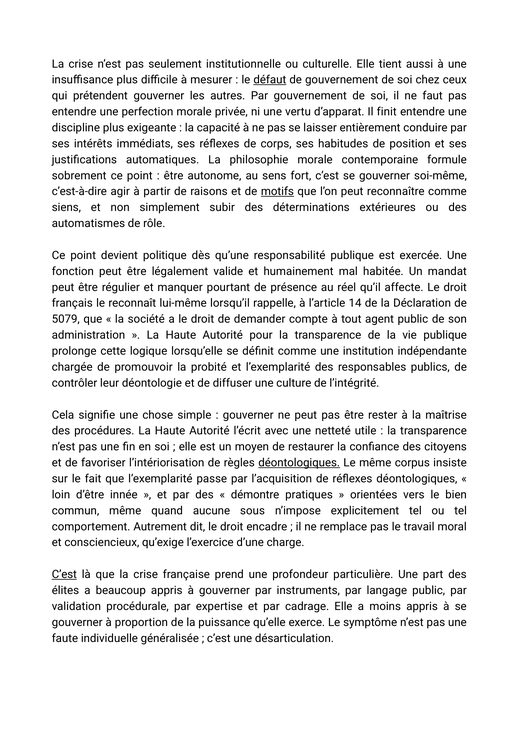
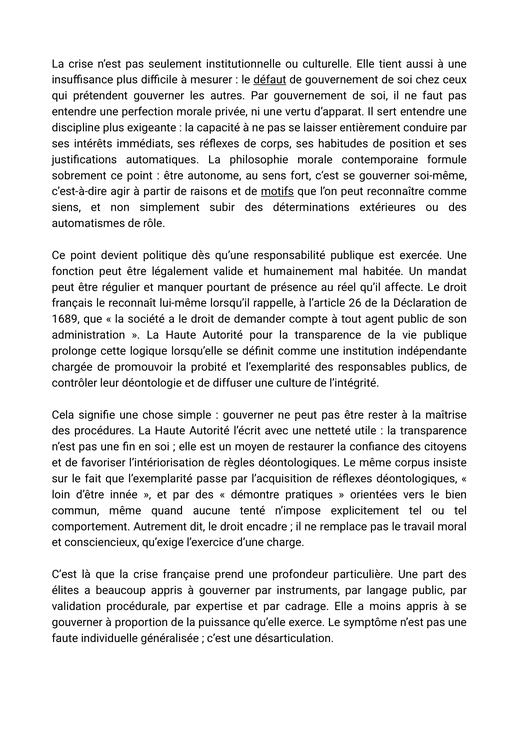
finit: finit -> sert
14: 14 -> 26
5079: 5079 -> 1689
déontologiques at (299, 463) underline: present -> none
sous: sous -> tenté
C’est at (64, 574) underline: present -> none
